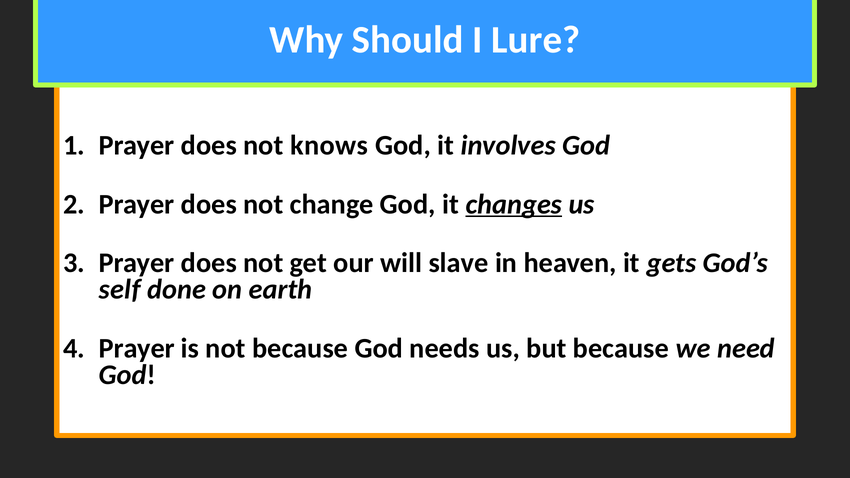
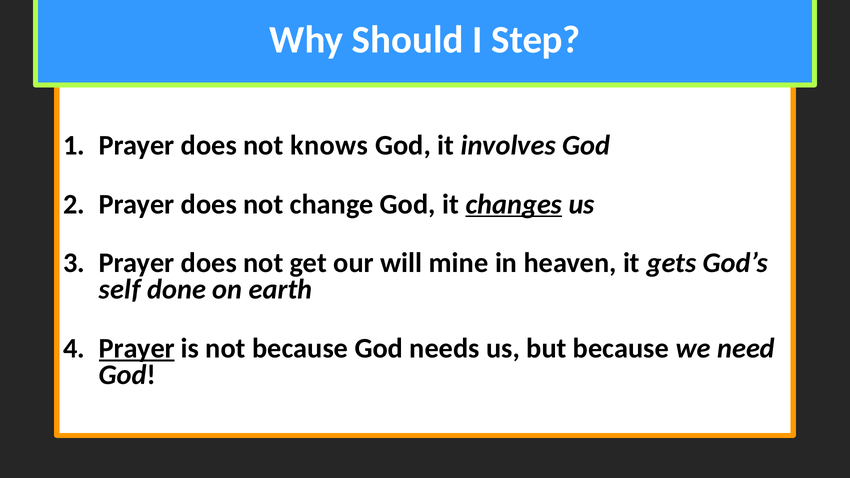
Lure: Lure -> Step
slave: slave -> mine
Prayer at (137, 348) underline: none -> present
